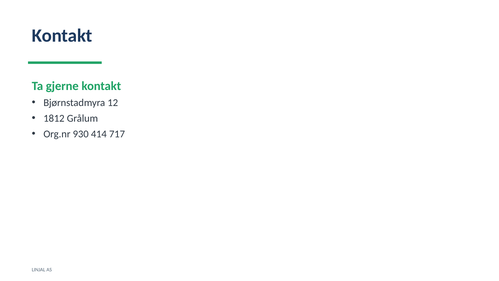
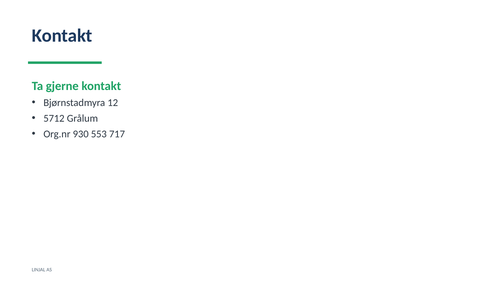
1812: 1812 -> 5712
414: 414 -> 553
